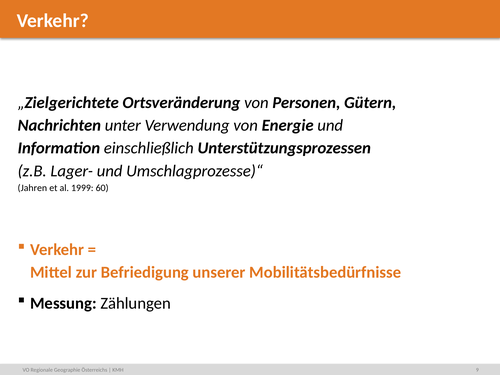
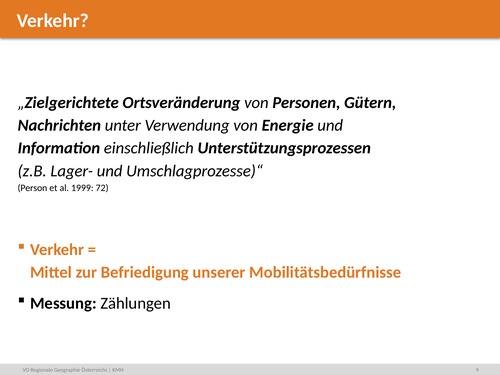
Jahren: Jahren -> Person
60: 60 -> 72
